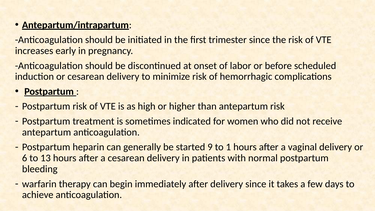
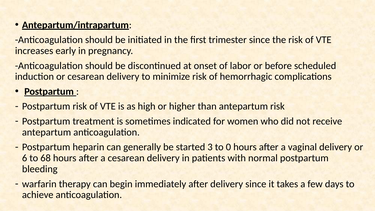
9: 9 -> 3
1: 1 -> 0
13: 13 -> 68
